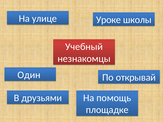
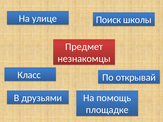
Уроке: Уроке -> Поиск
Учебный: Учебный -> Предмет
Один: Один -> Класс
